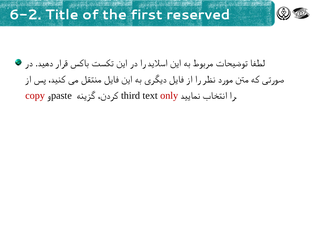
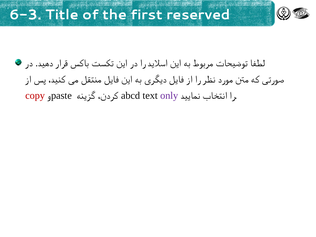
6-2: 6-2 -> 6-3
third: third -> abcd
only colour: red -> purple
